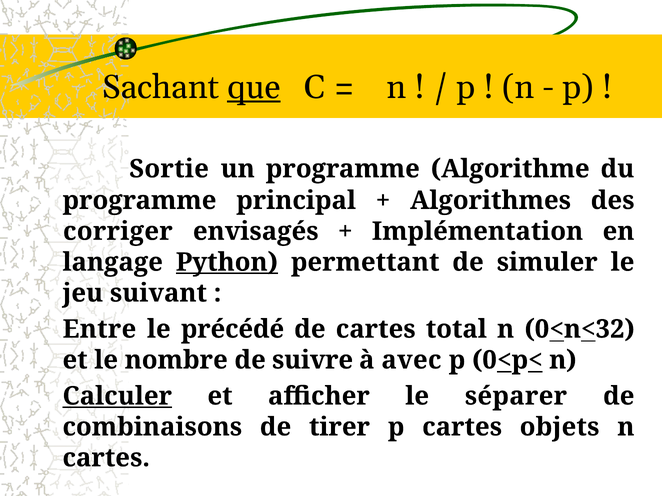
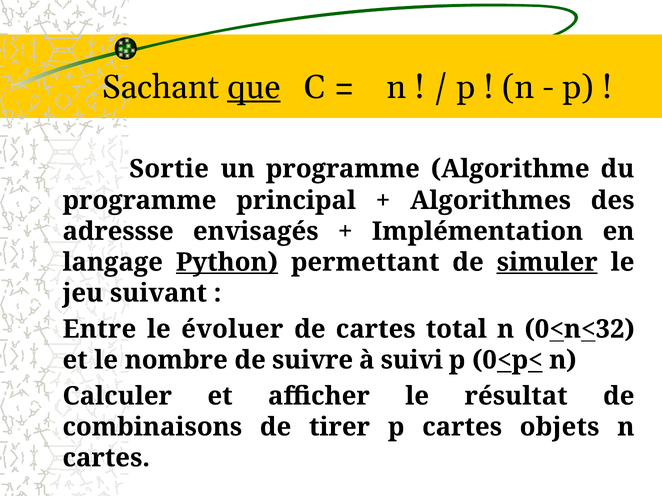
corriger: corriger -> adressse
simuler underline: none -> present
précédé: précédé -> évoluer
avec: avec -> suivi
Calculer underline: present -> none
séparer: séparer -> résultat
